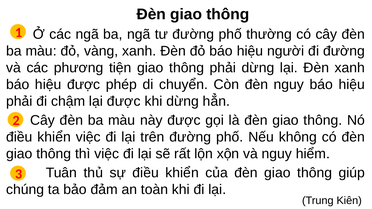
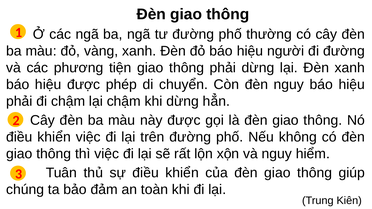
lại được: được -> chậm
